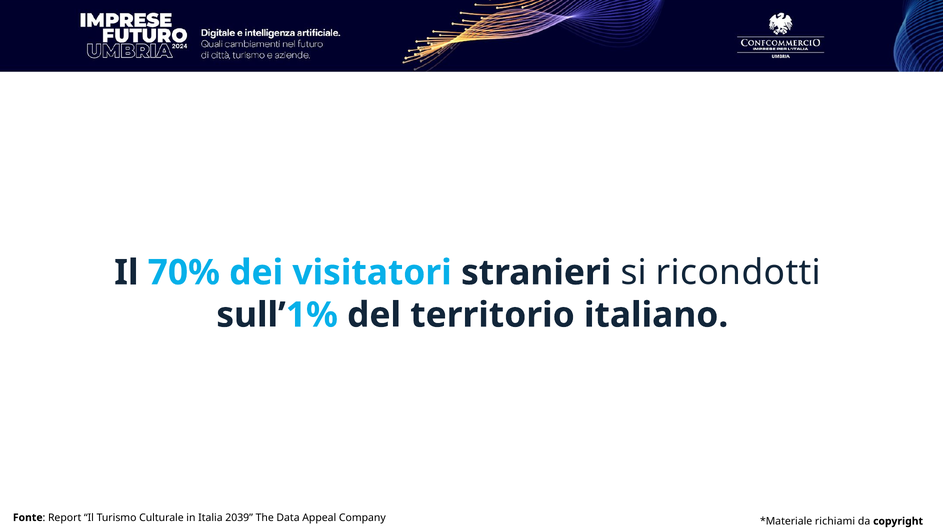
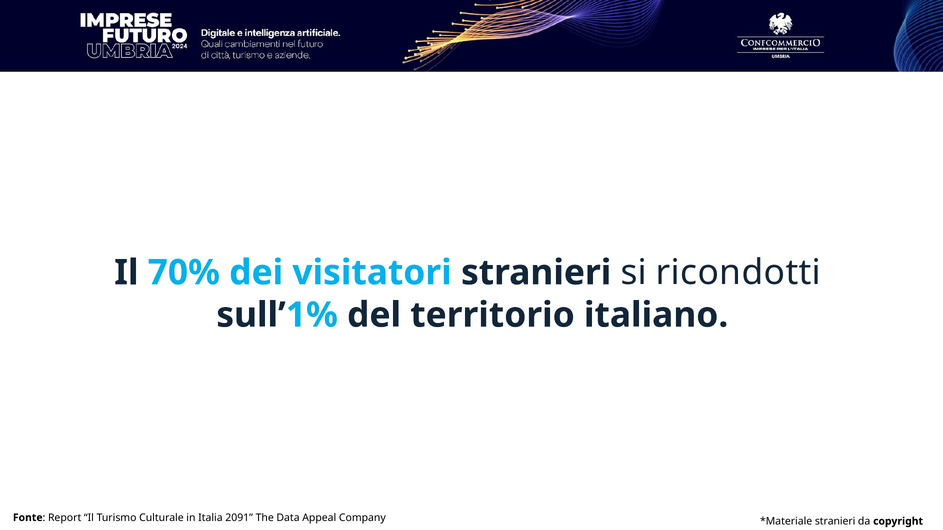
2039: 2039 -> 2091
richiami at (835, 522): richiami -> stranieri
